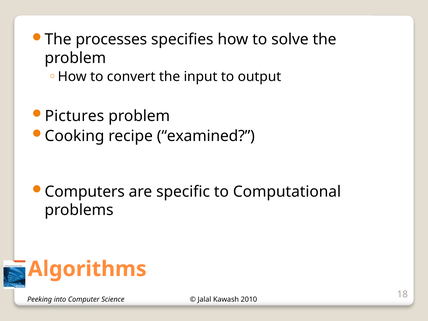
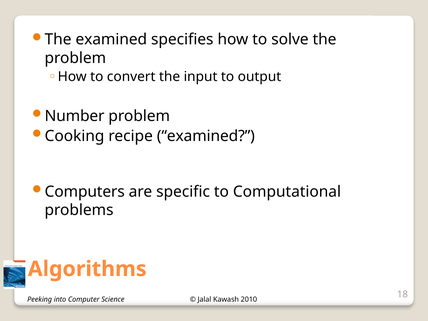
The processes: processes -> examined
Pictures: Pictures -> Number
